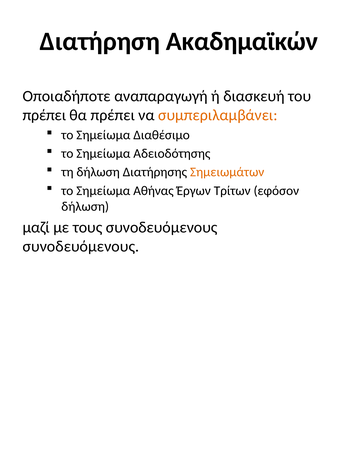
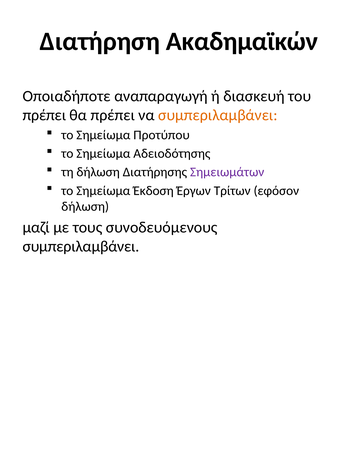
Διαθέσιμο: Διαθέσιμο -> Προτύπου
Σημειωμάτων colour: orange -> purple
Αθήνας: Αθήνας -> Έκδοση
συνοδευόμενους at (81, 246): συνοδευόμενους -> συμπεριλαμβάνει
